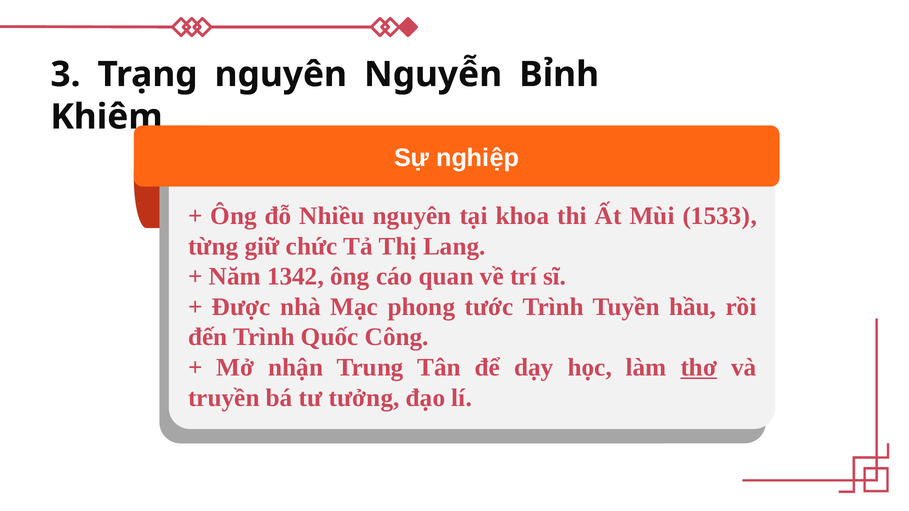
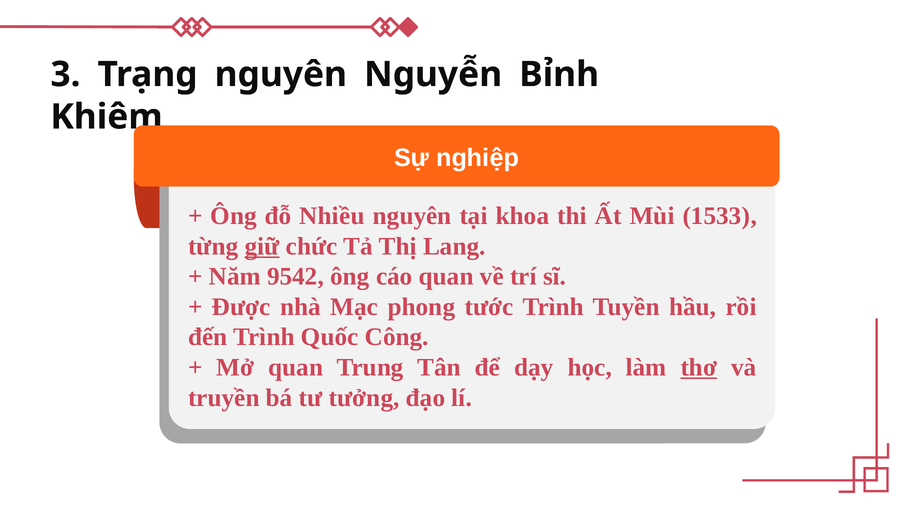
giữ underline: none -> present
1342: 1342 -> 9542
Mở nhận: nhận -> quan
